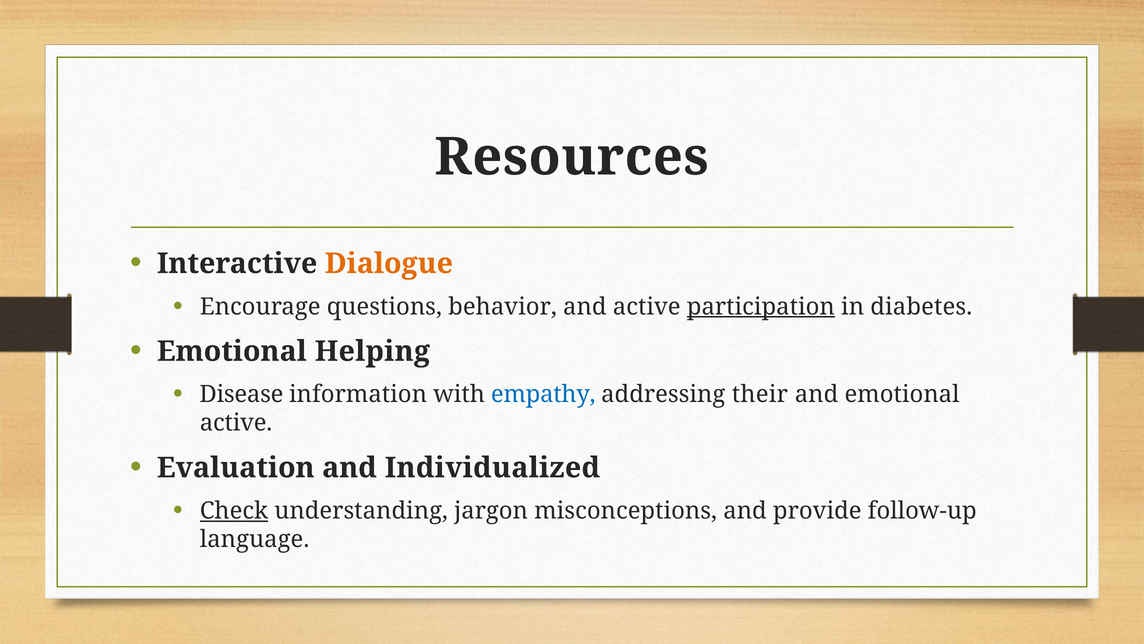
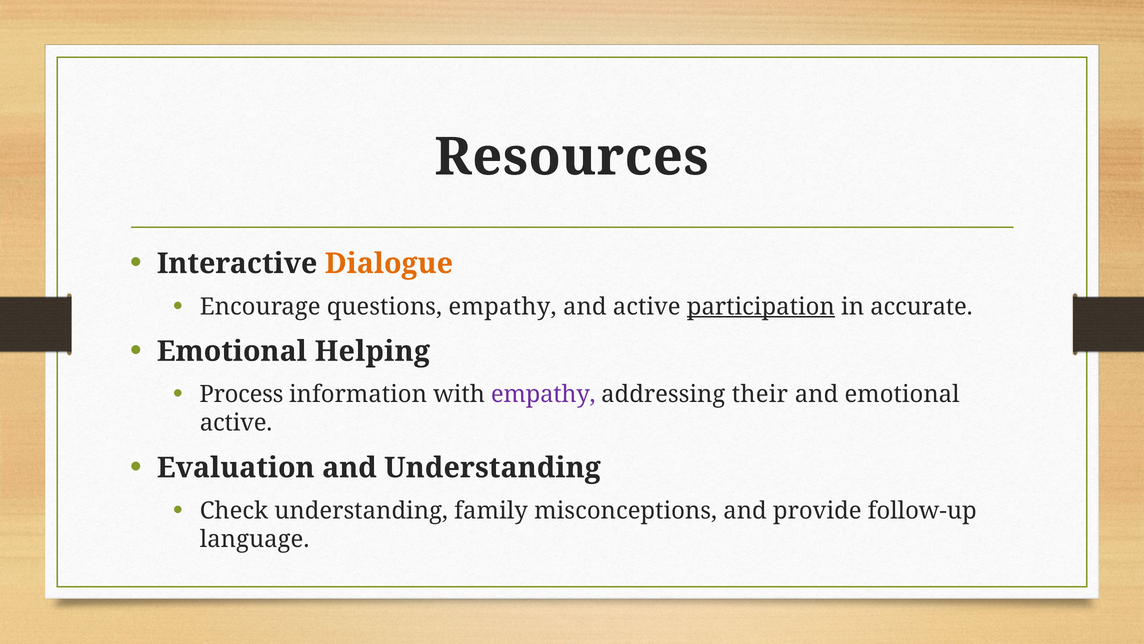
questions behavior: behavior -> empathy
diabetes: diabetes -> accurate
Disease: Disease -> Process
empathy at (543, 394) colour: blue -> purple
and Individualized: Individualized -> Understanding
Check underline: present -> none
jargon: jargon -> family
